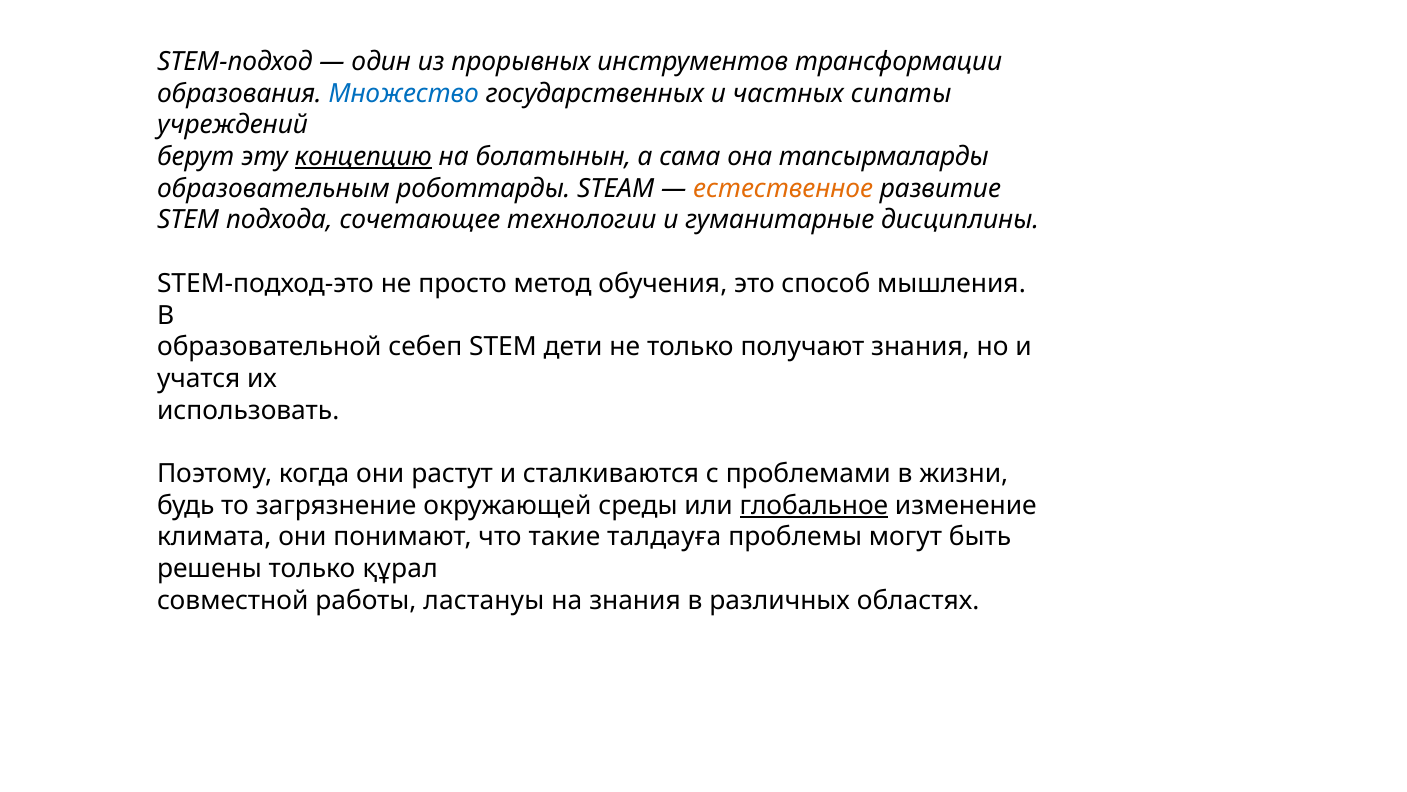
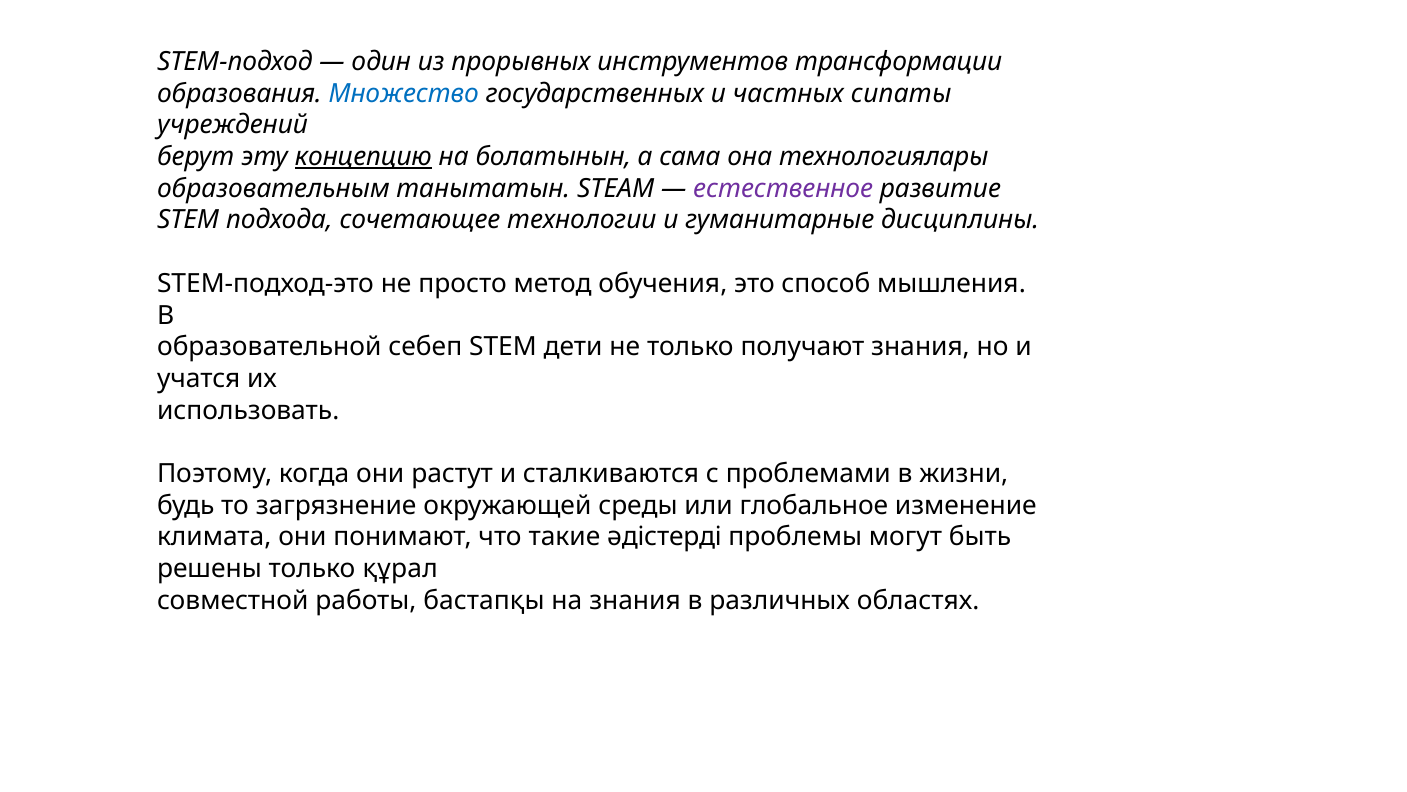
тапсырмаларды: тапсырмаларды -> технологиялары
роботтарды: роботтарды -> танытатын
естественное colour: orange -> purple
глобальное underline: present -> none
талдауға: талдауға -> әдістерді
ластануы: ластануы -> бастапқы
